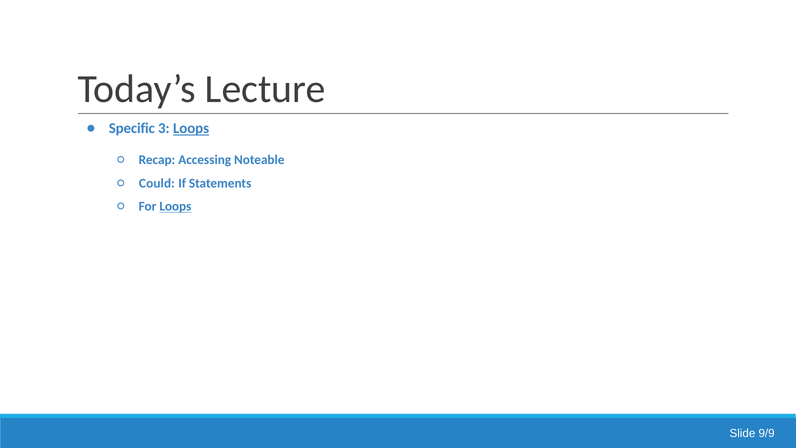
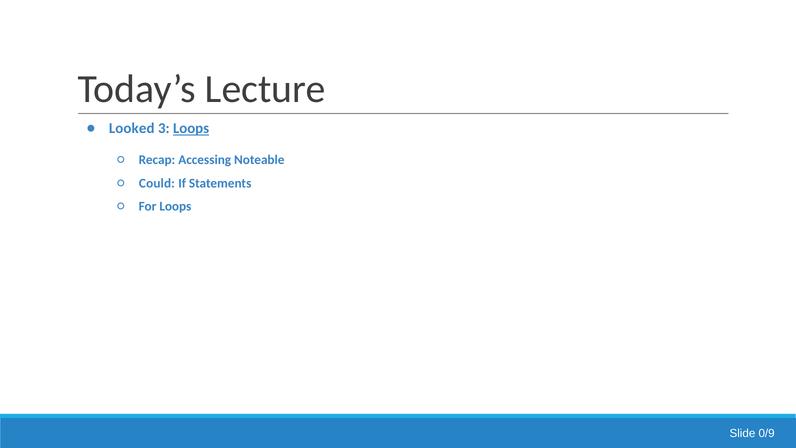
Specific: Specific -> Looked
Loops at (175, 206) underline: present -> none
9/9: 9/9 -> 0/9
